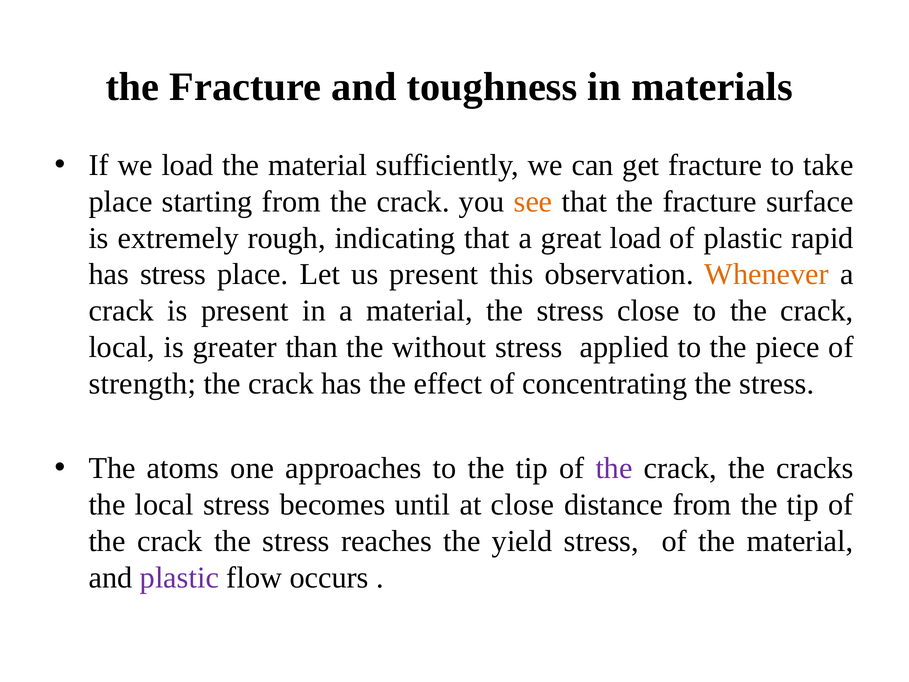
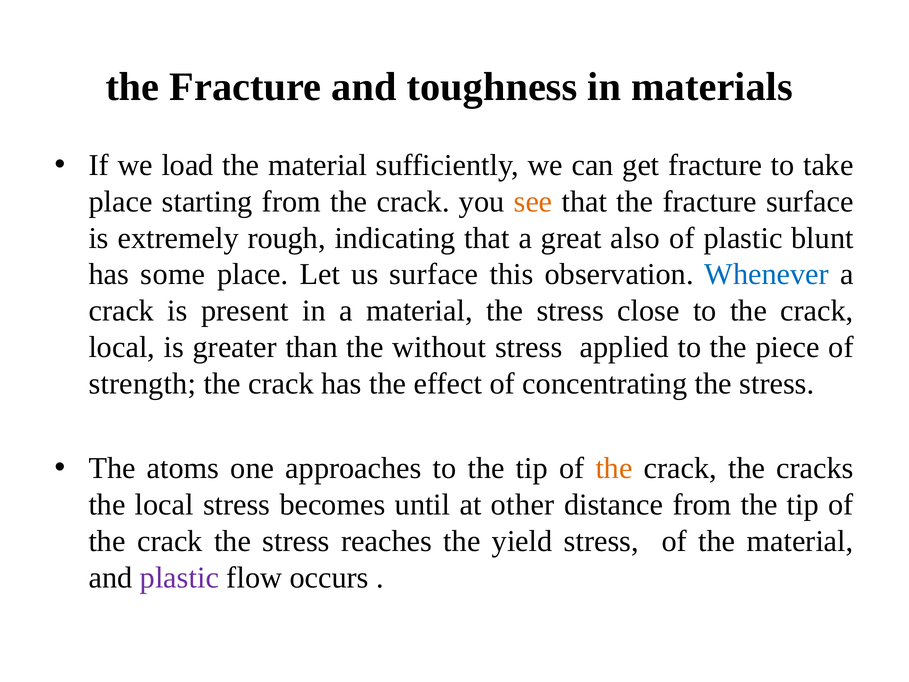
great load: load -> also
rapid: rapid -> blunt
has stress: stress -> some
us present: present -> surface
Whenever colour: orange -> blue
the at (614, 468) colour: purple -> orange
at close: close -> other
